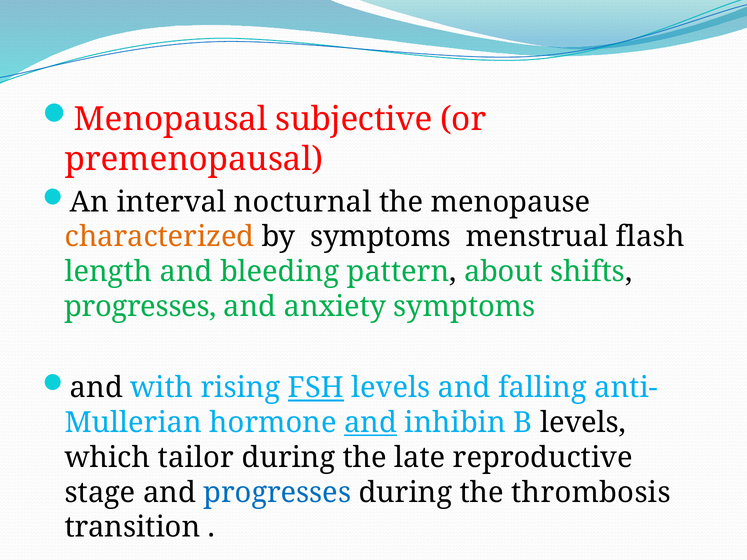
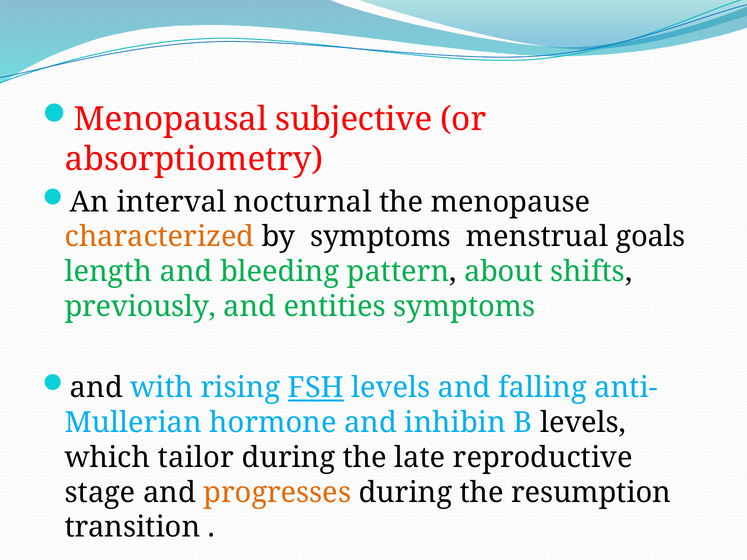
premenopausal: premenopausal -> absorptiometry
flash: flash -> goals
progresses at (141, 307): progresses -> previously
anxiety: anxiety -> entities
and at (371, 423) underline: present -> none
progresses at (277, 493) colour: blue -> orange
thrombosis: thrombosis -> resumption
